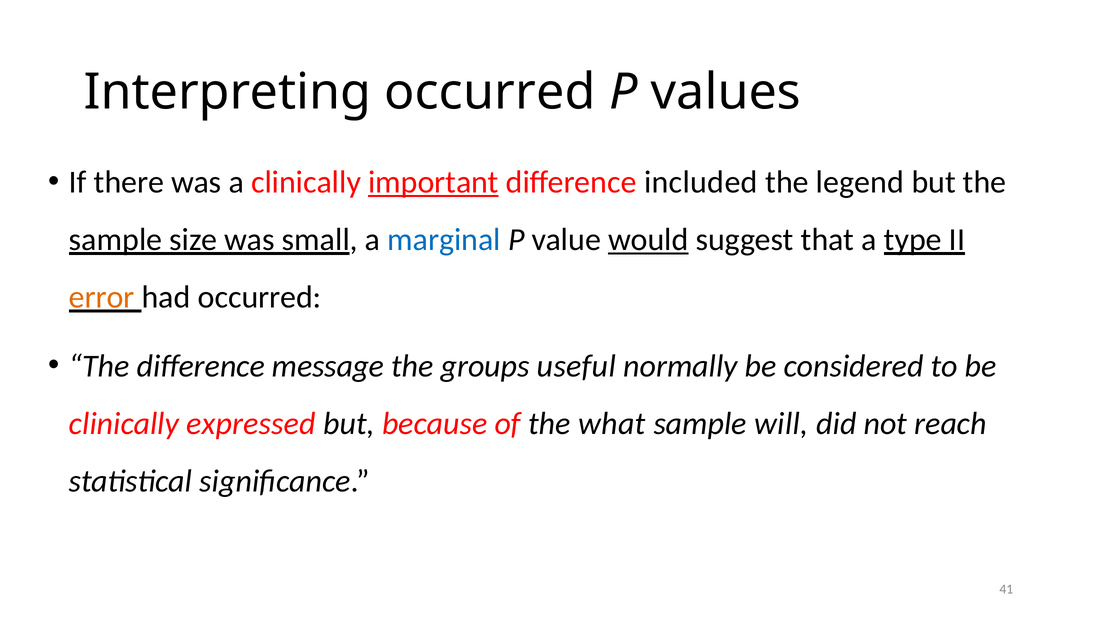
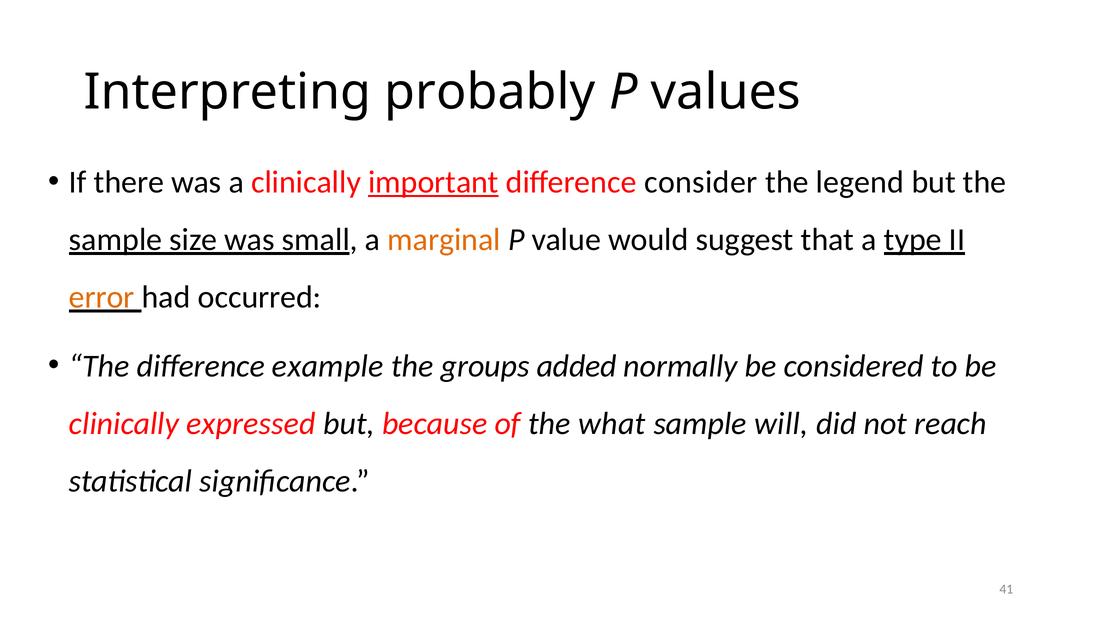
Interpreting occurred: occurred -> probably
included: included -> consider
marginal colour: blue -> orange
would underline: present -> none
message: message -> example
useful: useful -> added
